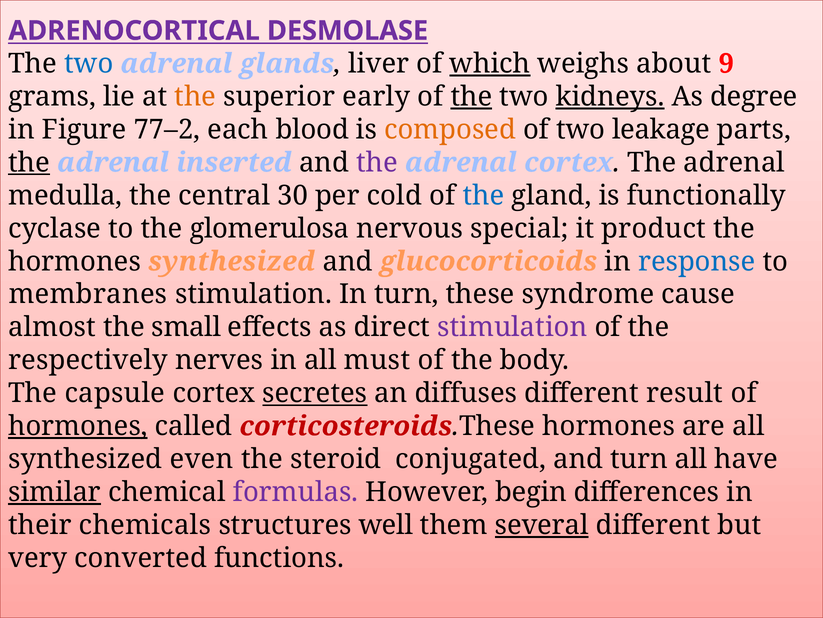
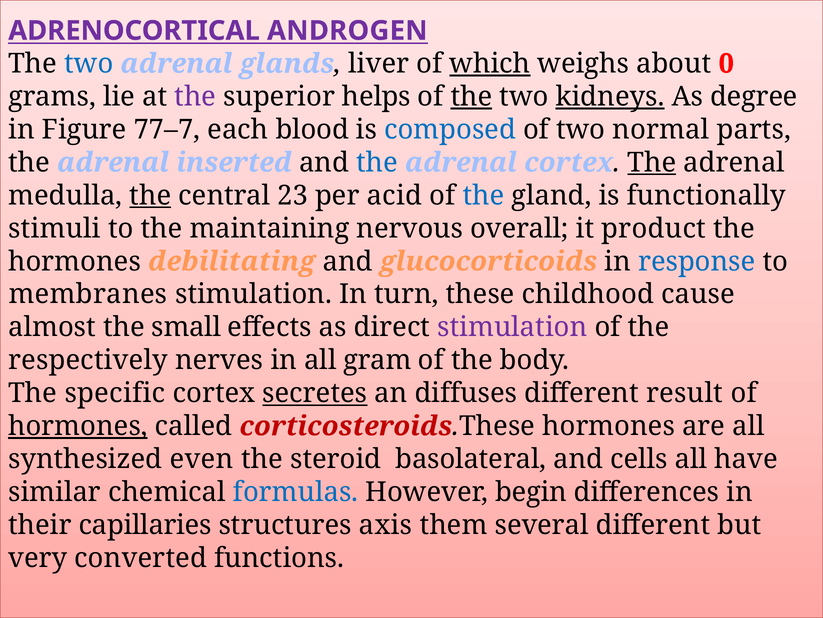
DESMOLASE: DESMOLASE -> ANDROGEN
9: 9 -> 0
the at (195, 97) colour: orange -> purple
early: early -> helps
77–2: 77–2 -> 77–7
composed colour: orange -> blue
leakage: leakage -> normal
the at (29, 162) underline: present -> none
the at (377, 162) colour: purple -> blue
The at (652, 162) underline: none -> present
the at (150, 195) underline: none -> present
30: 30 -> 23
cold: cold -> acid
cyclase: cyclase -> stimuli
glomerulosa: glomerulosa -> maintaining
special: special -> overall
hormones synthesized: synthesized -> debilitating
syndrome: syndrome -> childhood
must: must -> gram
capsule: capsule -> specific
conjugated: conjugated -> basolateral
and turn: turn -> cells
similar underline: present -> none
formulas colour: purple -> blue
chemicals: chemicals -> capillaries
well: well -> axis
several underline: present -> none
